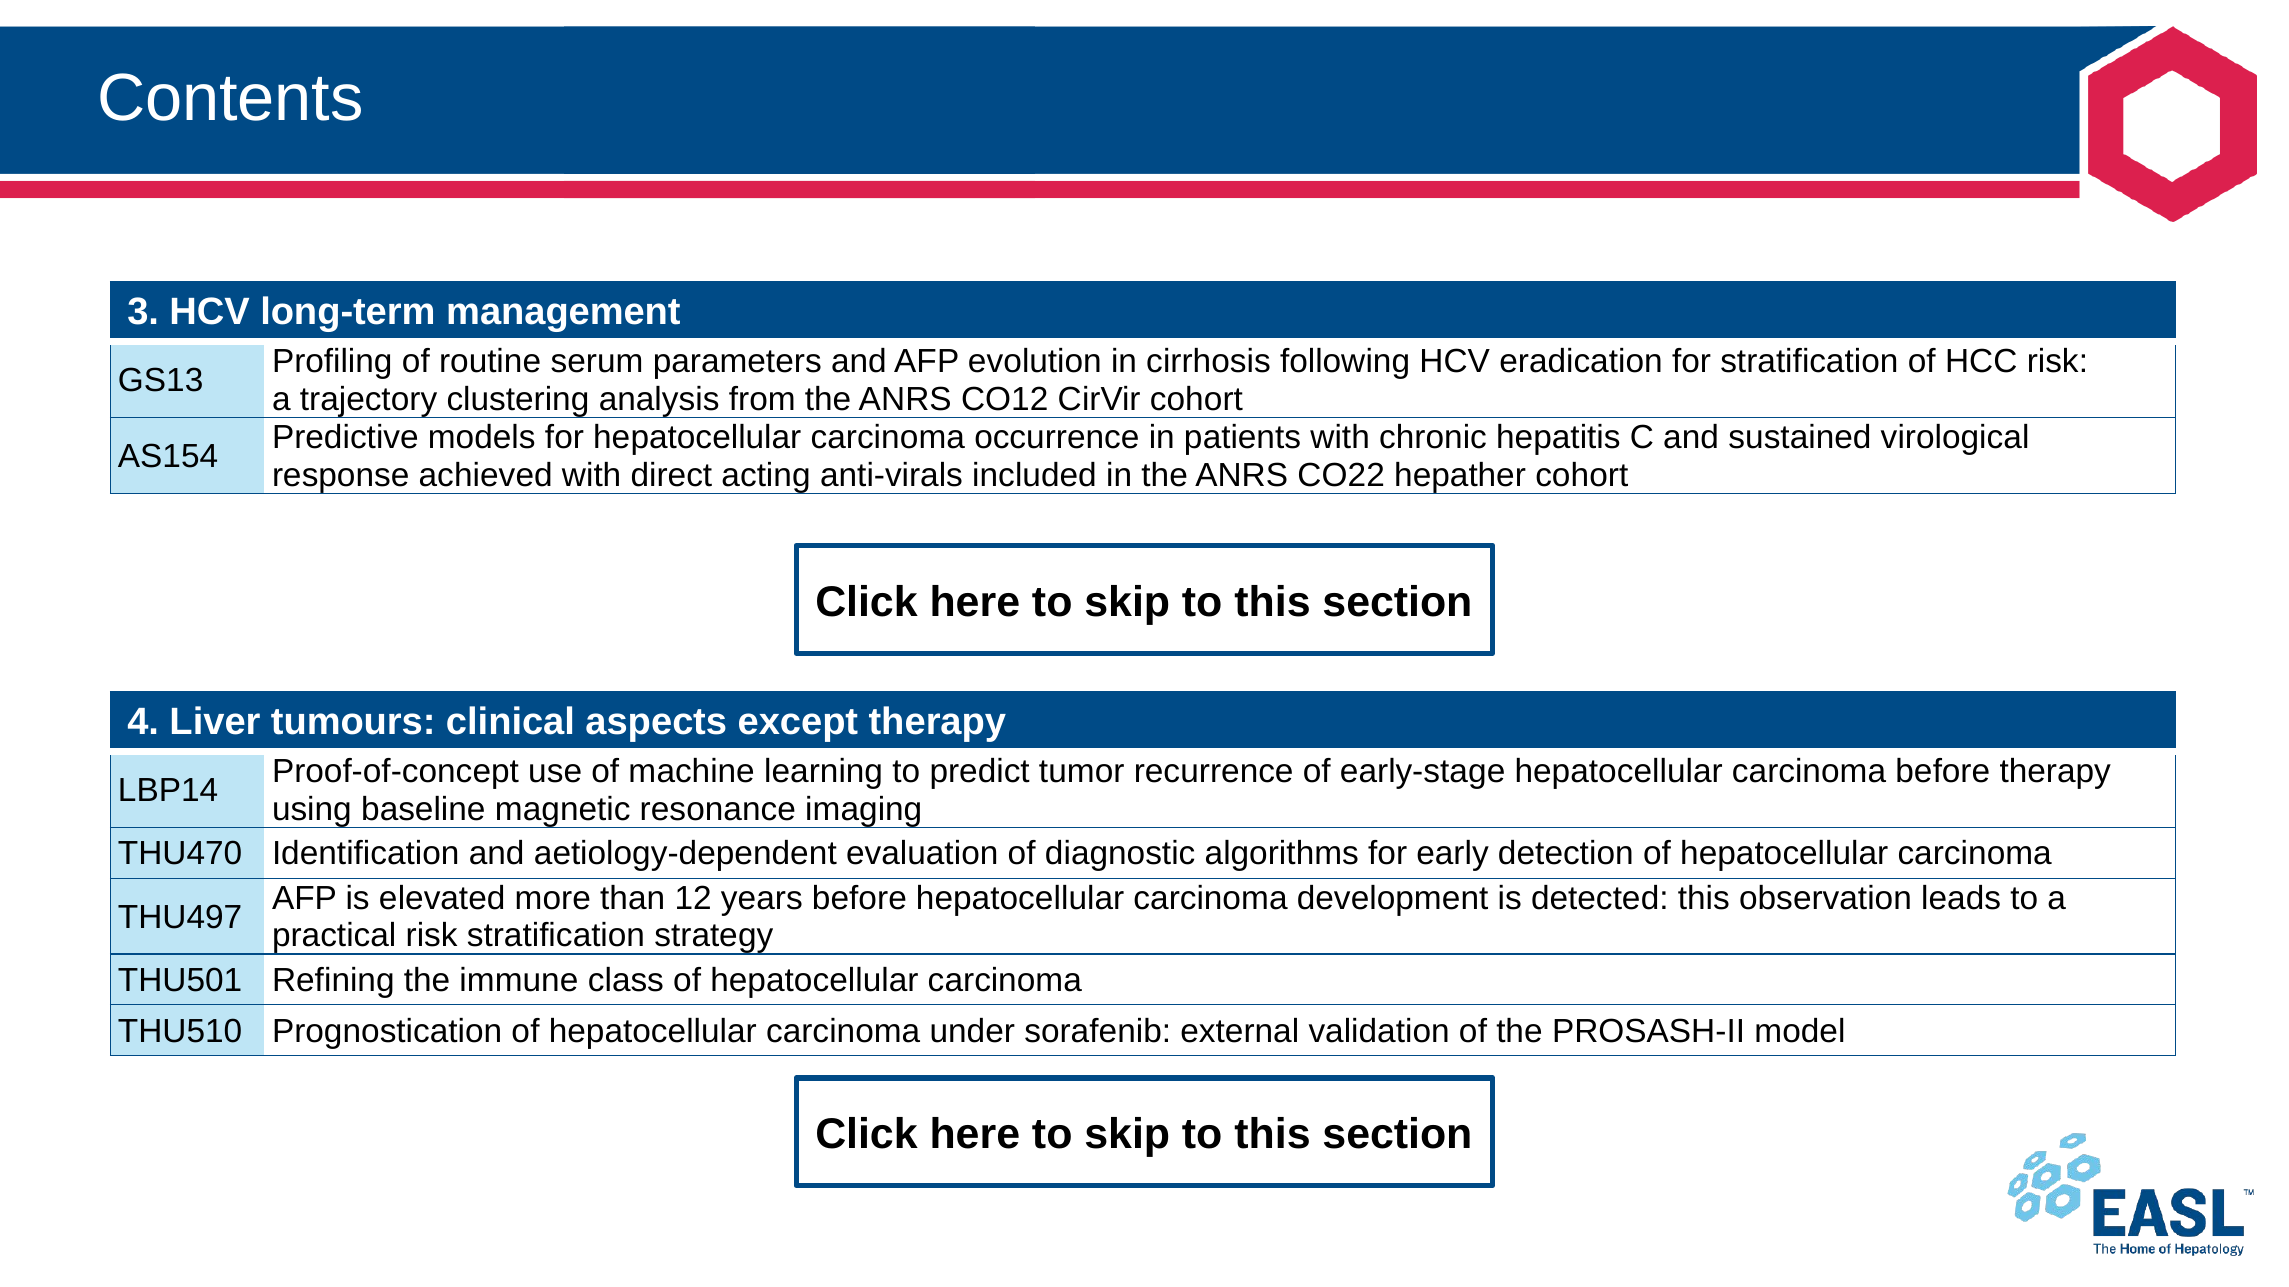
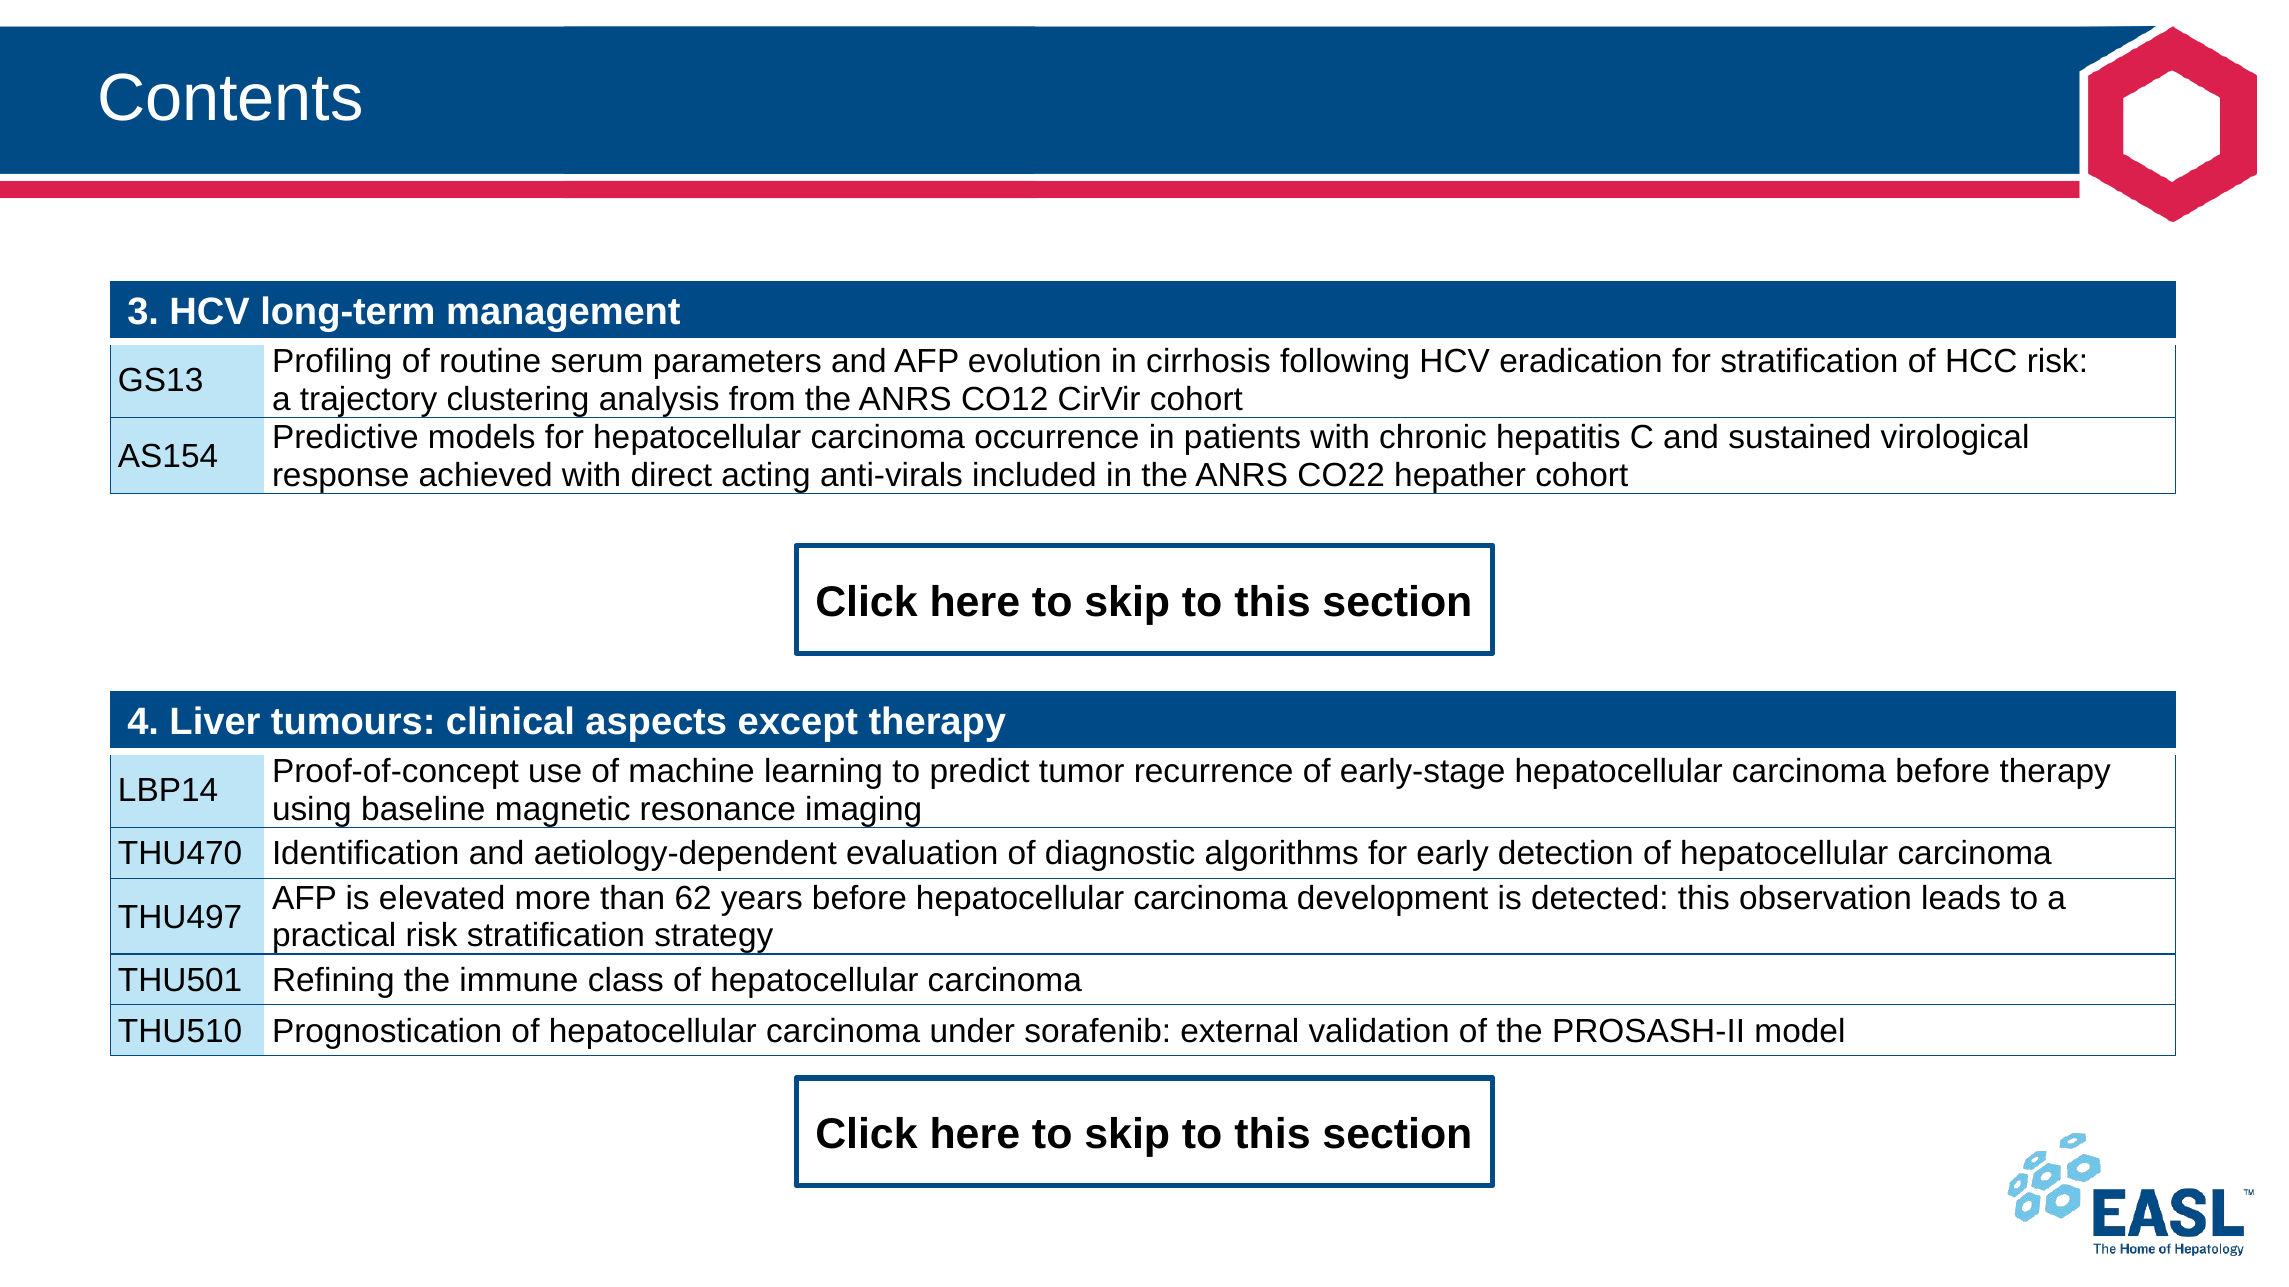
12: 12 -> 62
